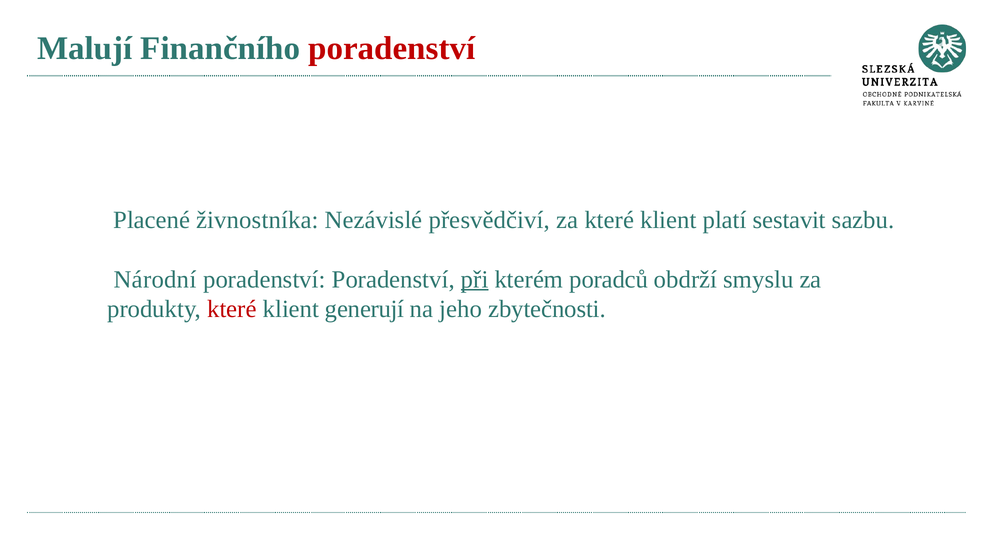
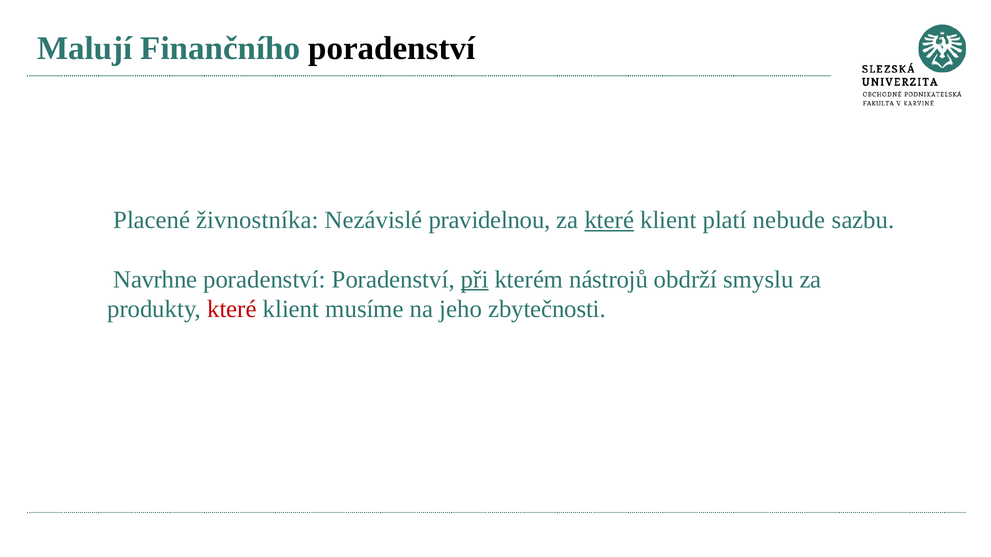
poradenství at (392, 48) colour: red -> black
přesvědčiví: přesvědčiví -> pravidelnou
které at (609, 220) underline: none -> present
sestavit: sestavit -> nebude
Národní: Národní -> Navrhne
poradců: poradců -> nástrojů
generují: generují -> musíme
